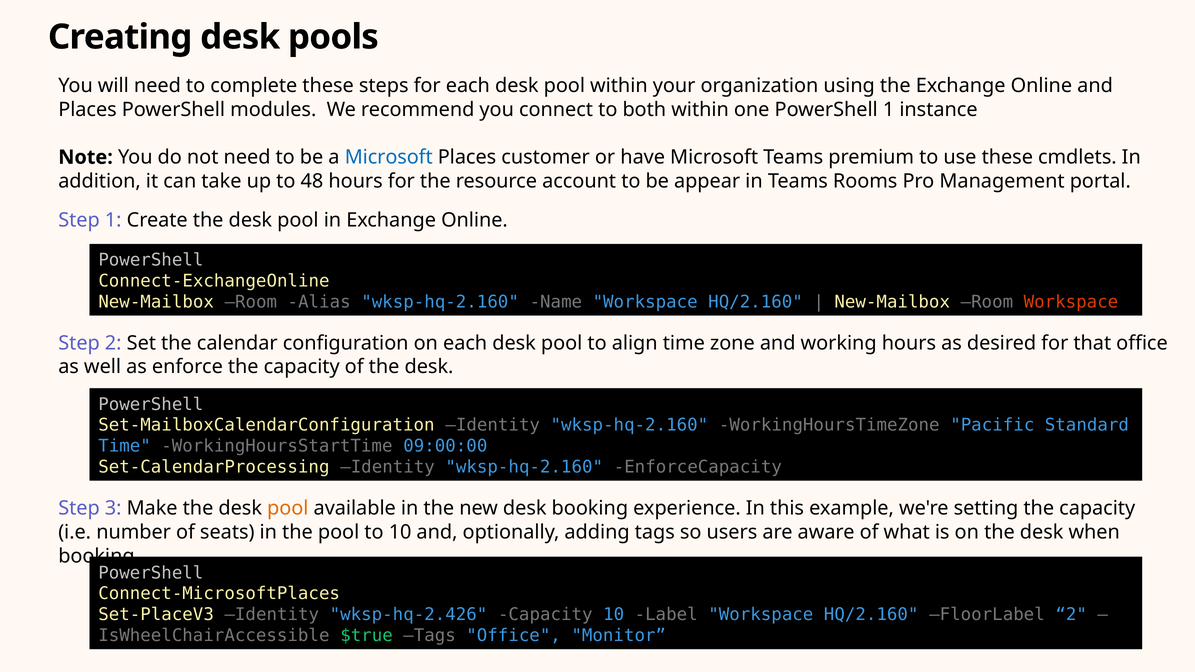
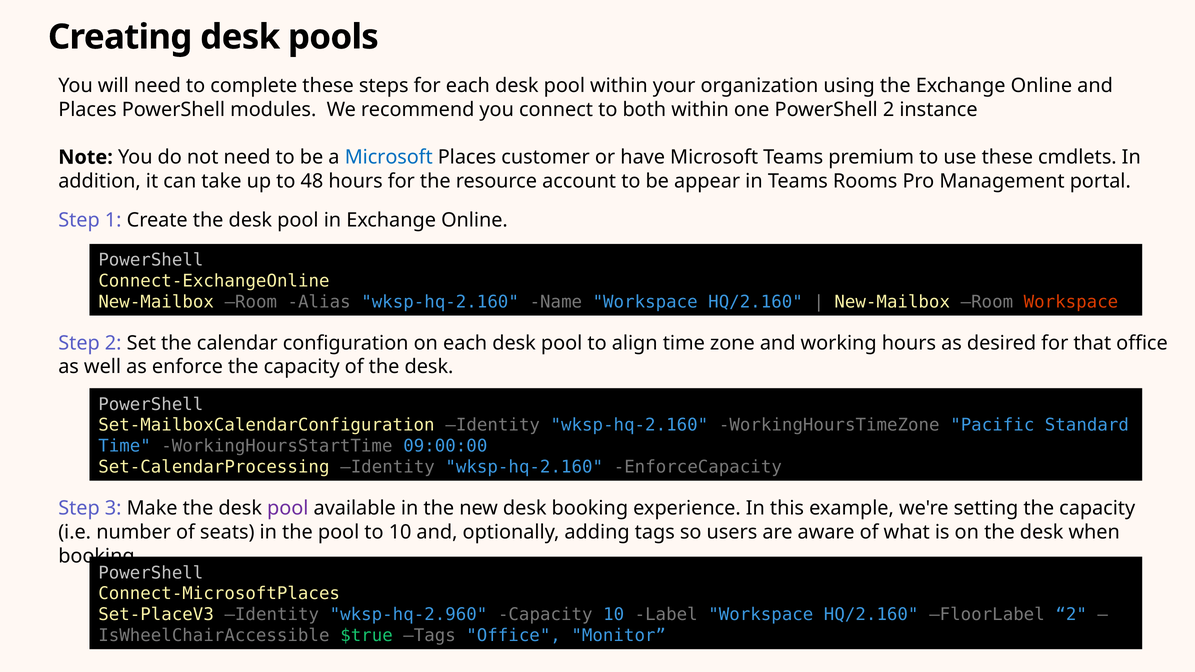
PowerShell 1: 1 -> 2
pool at (288, 509) colour: orange -> purple
wksp-hq-2.426: wksp-hq-2.426 -> wksp-hq-2.960
